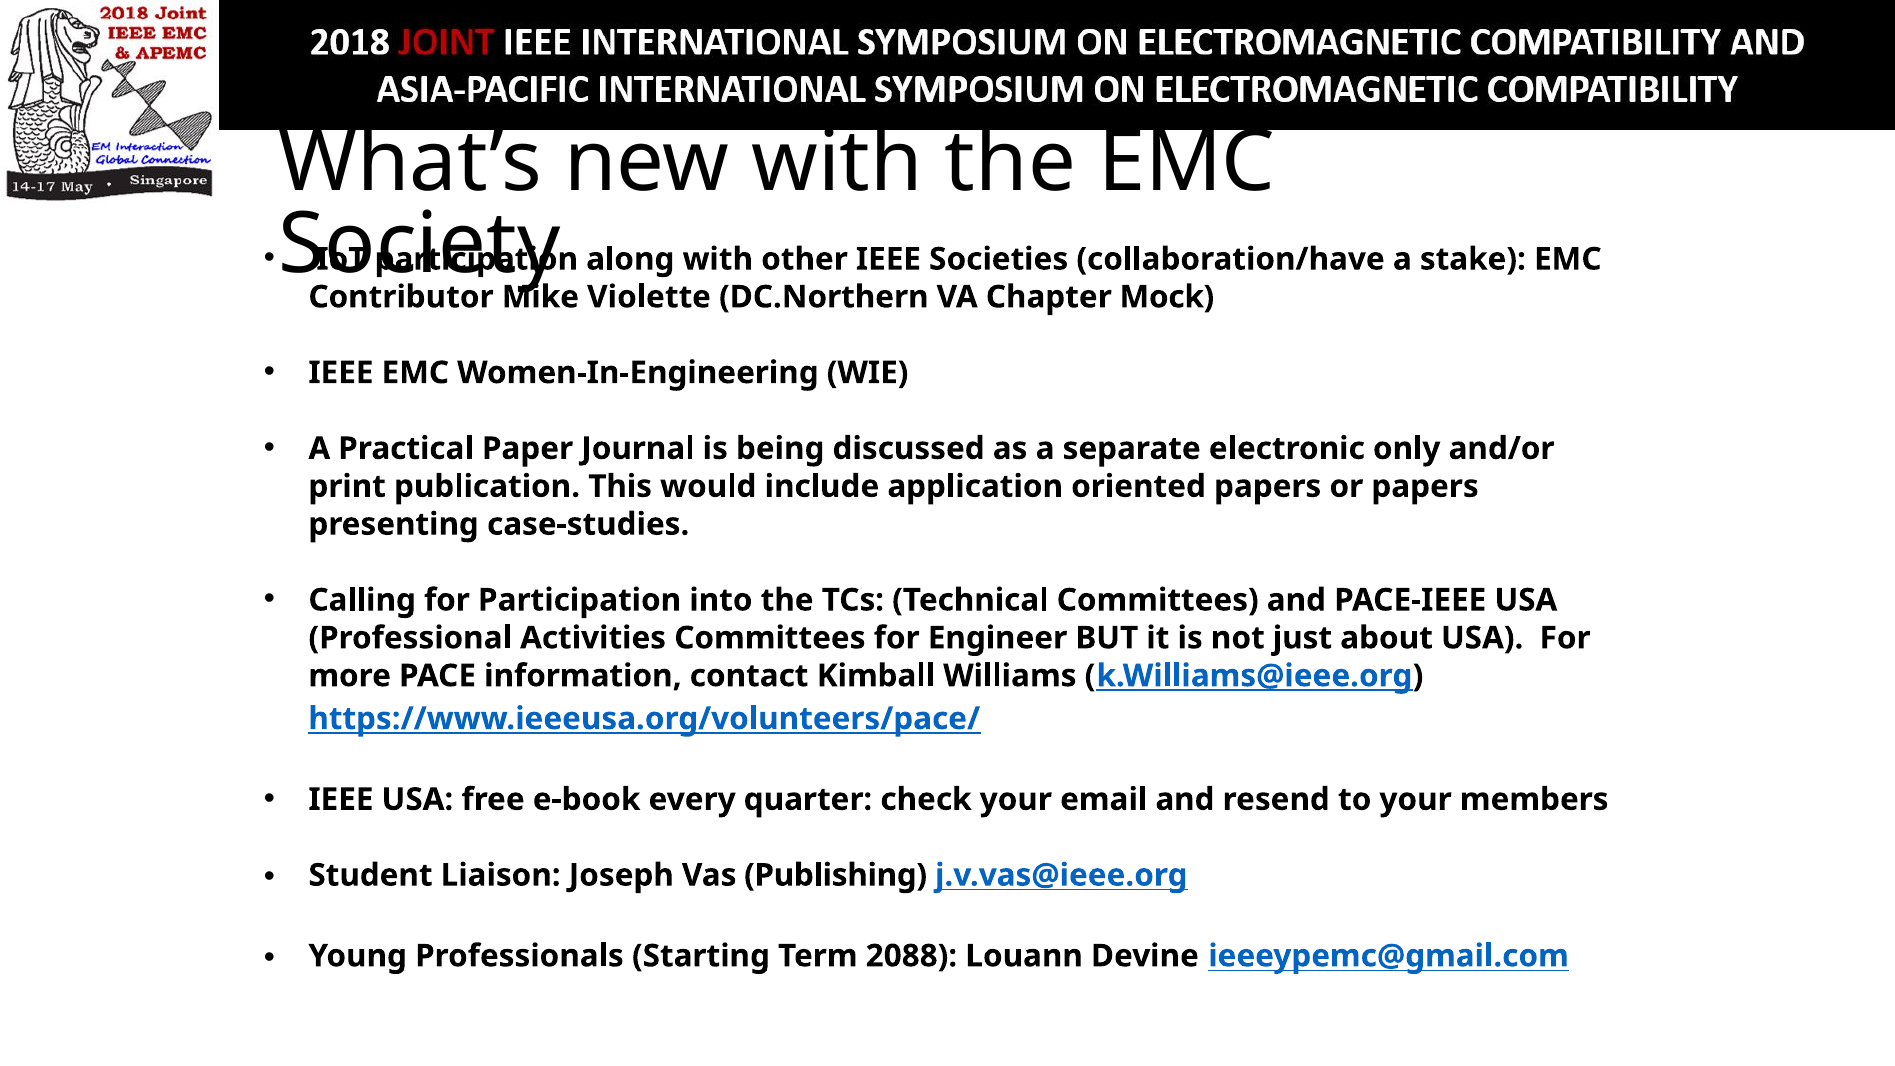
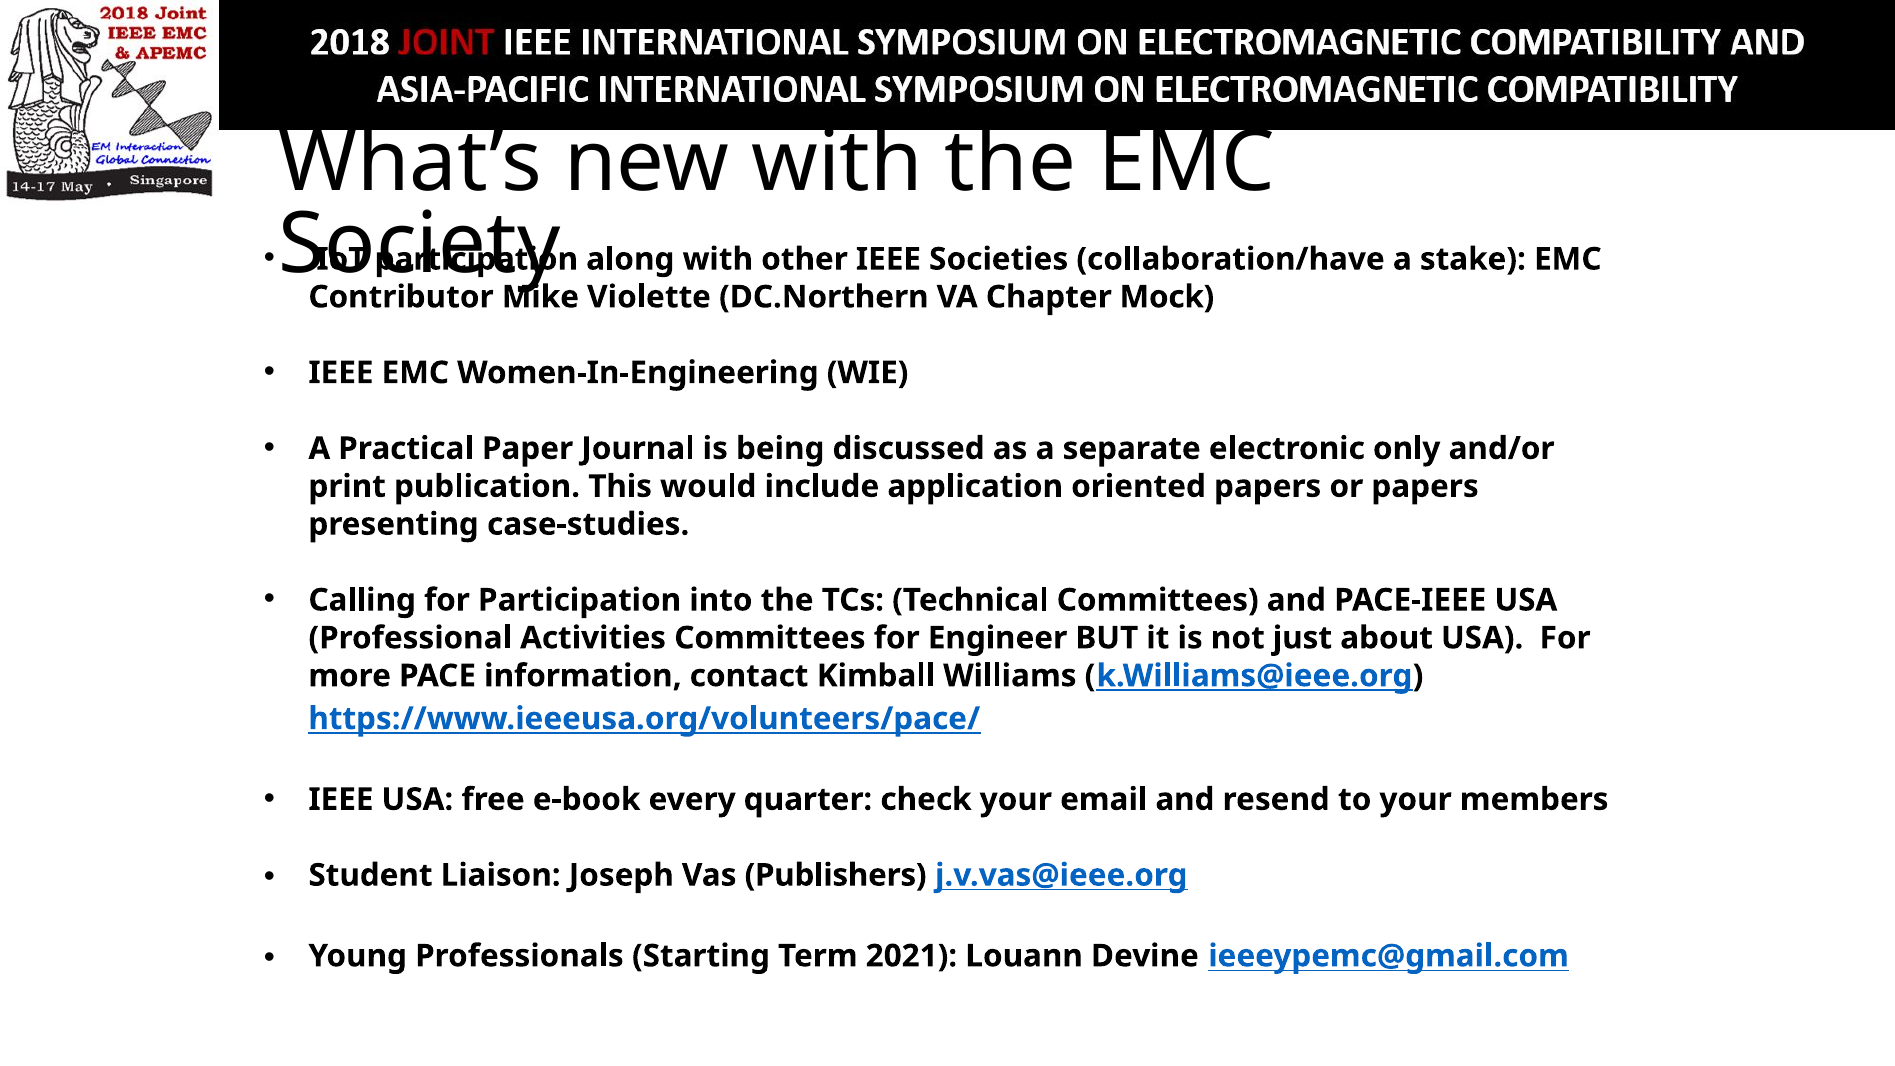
Publishing: Publishing -> Publishers
2088: 2088 -> 2021
